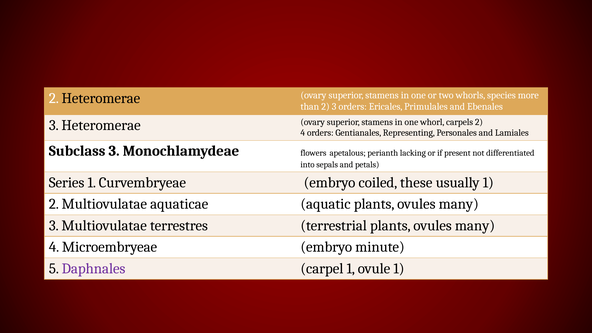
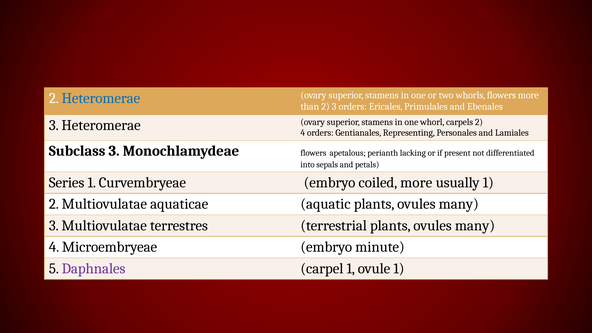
Heteromerae at (101, 98) colour: black -> blue
whorls species: species -> flowers
coiled these: these -> more
